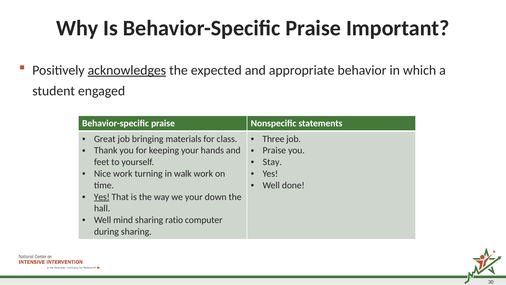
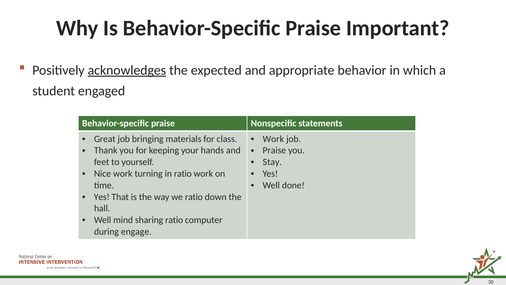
Three at (273, 139): Three -> Work
in walk: walk -> ratio
Yes at (102, 197) underline: present -> none
we your: your -> ratio
during sharing: sharing -> engage
